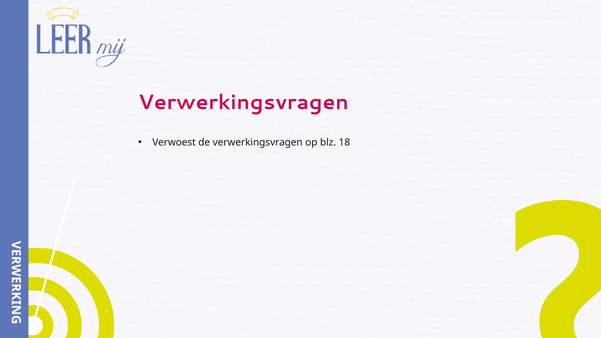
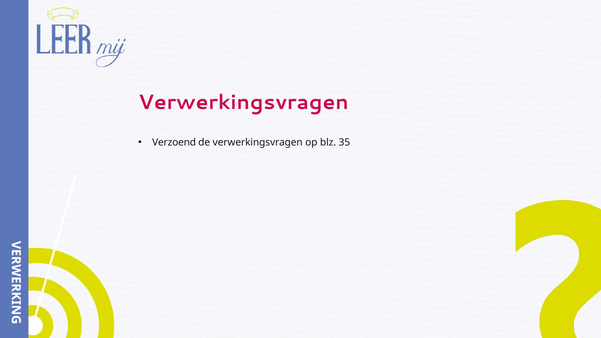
Verwoest: Verwoest -> Verzoend
18: 18 -> 35
